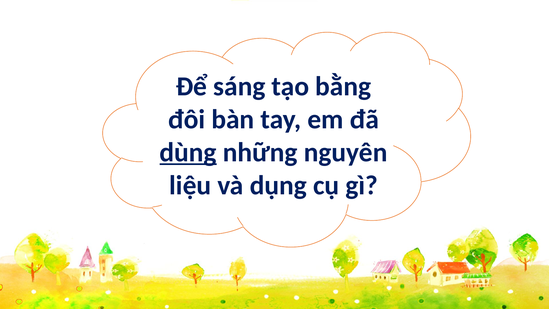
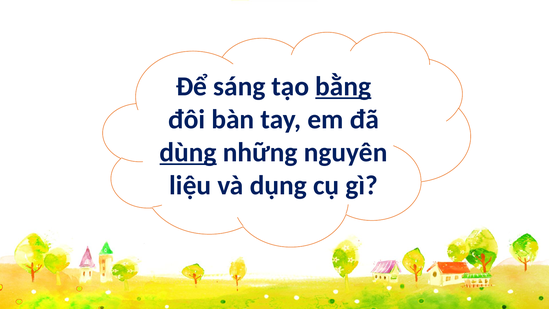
bằng underline: none -> present
